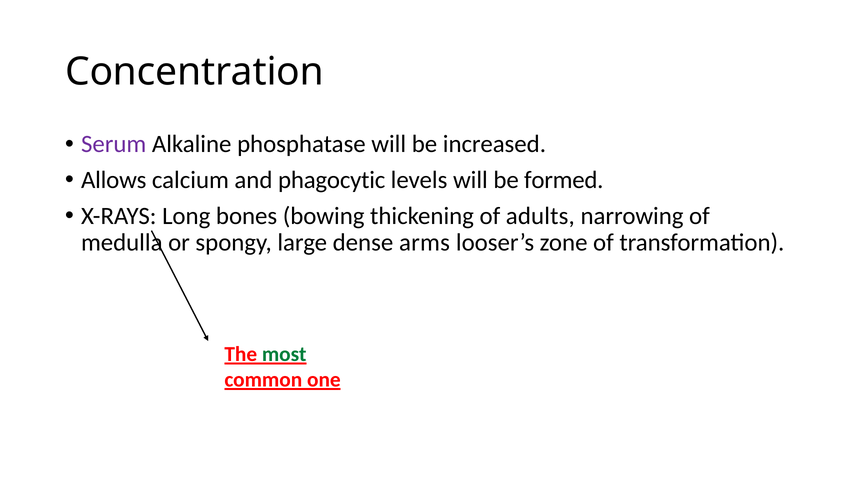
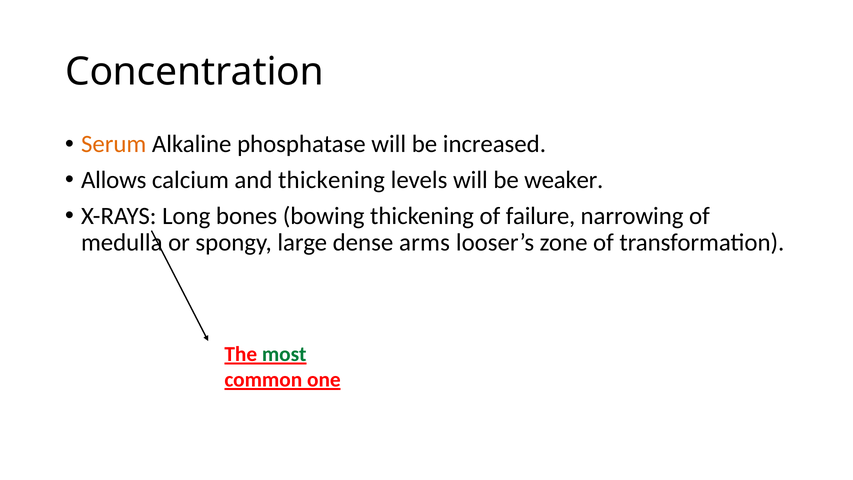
Serum colour: purple -> orange
and phagocytic: phagocytic -> thickening
formed: formed -> weaker
adults: adults -> failure
